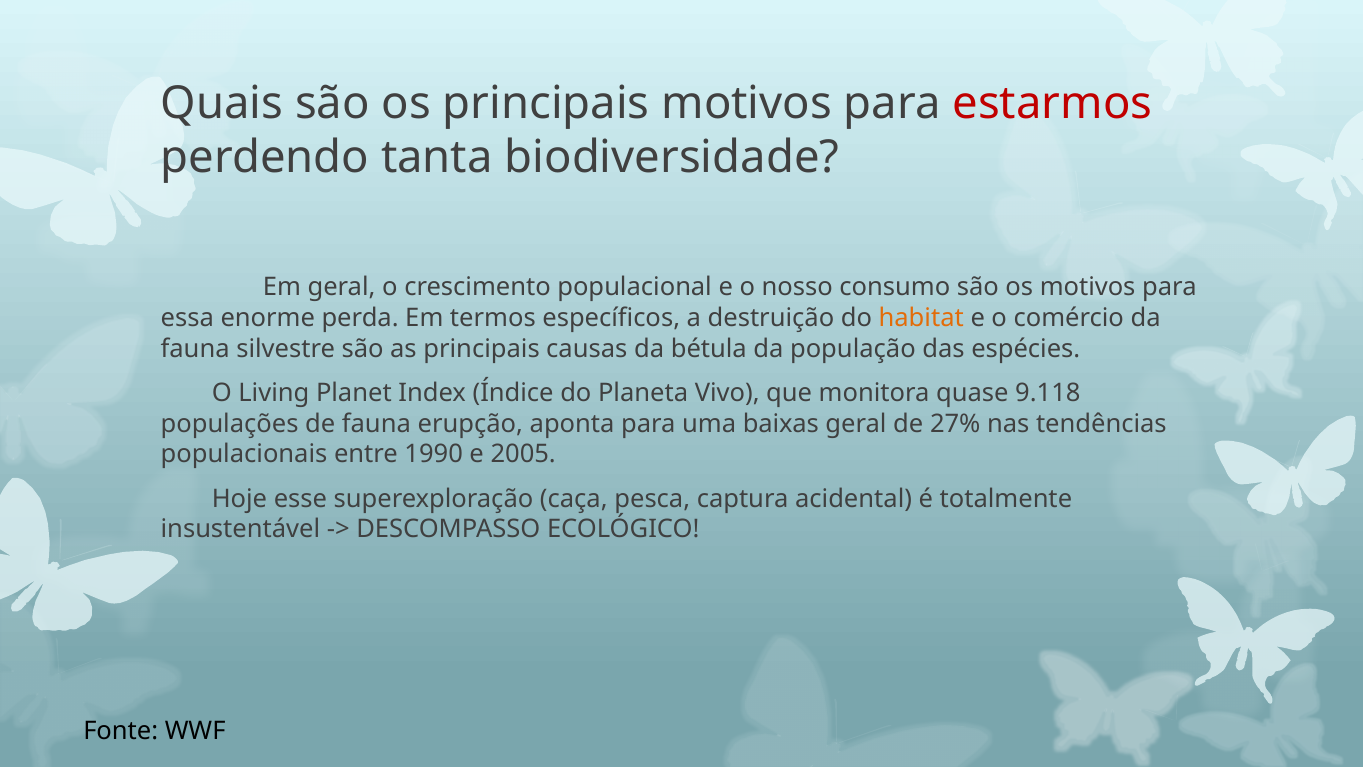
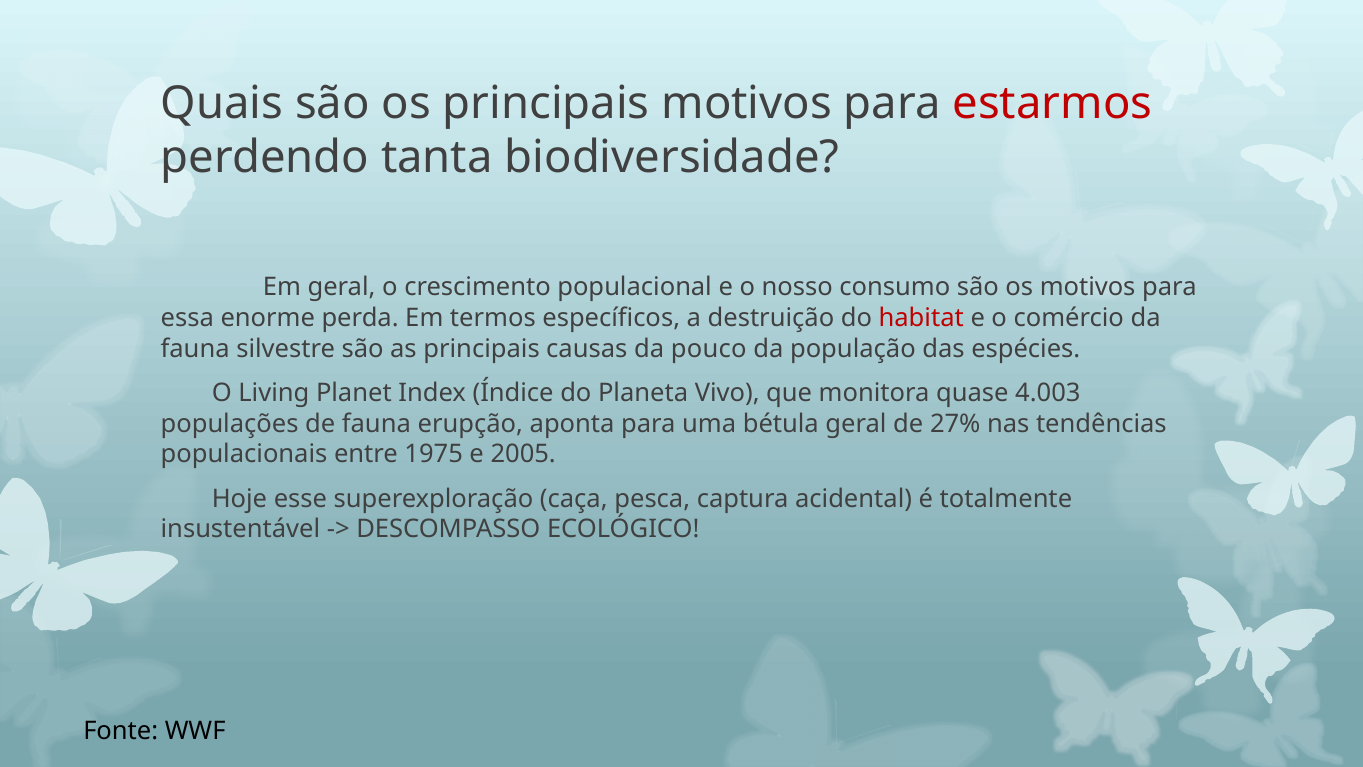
habitat colour: orange -> red
bétula: bétula -> pouco
9.118: 9.118 -> 4.003
baixas: baixas -> bétula
1990: 1990 -> 1975
